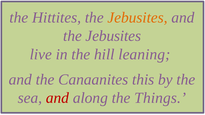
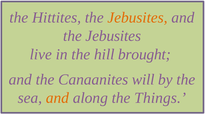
leaning: leaning -> brought
this: this -> will
and at (57, 98) colour: red -> orange
